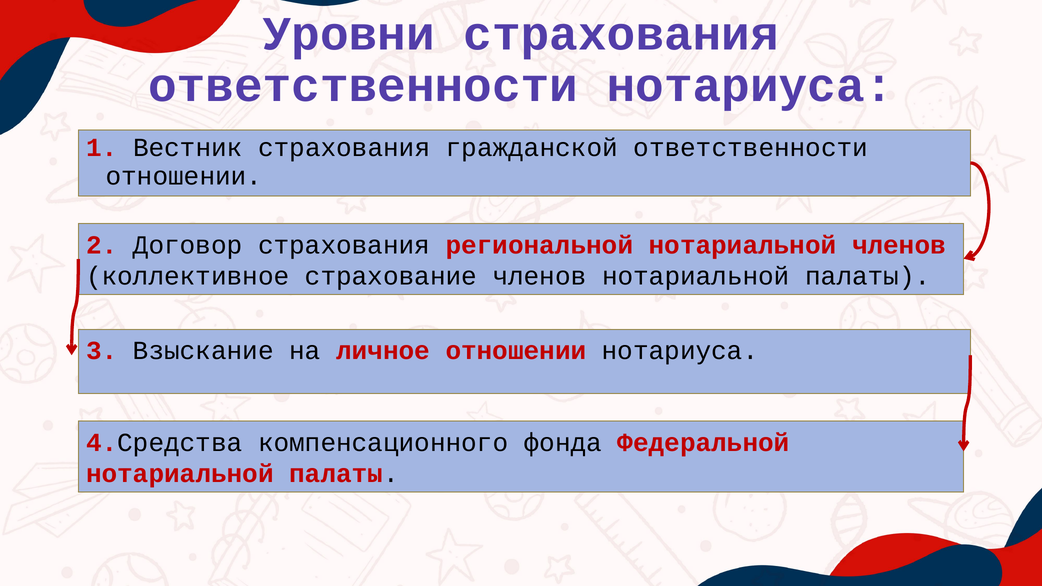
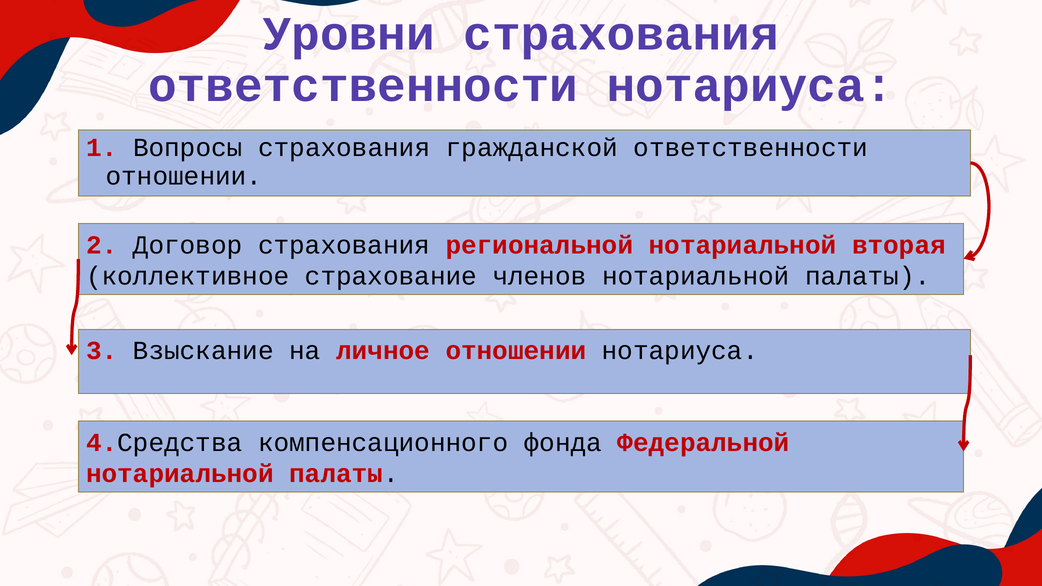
Вестник: Вестник -> Вопросы
нотариальной членов: членов -> вторая
